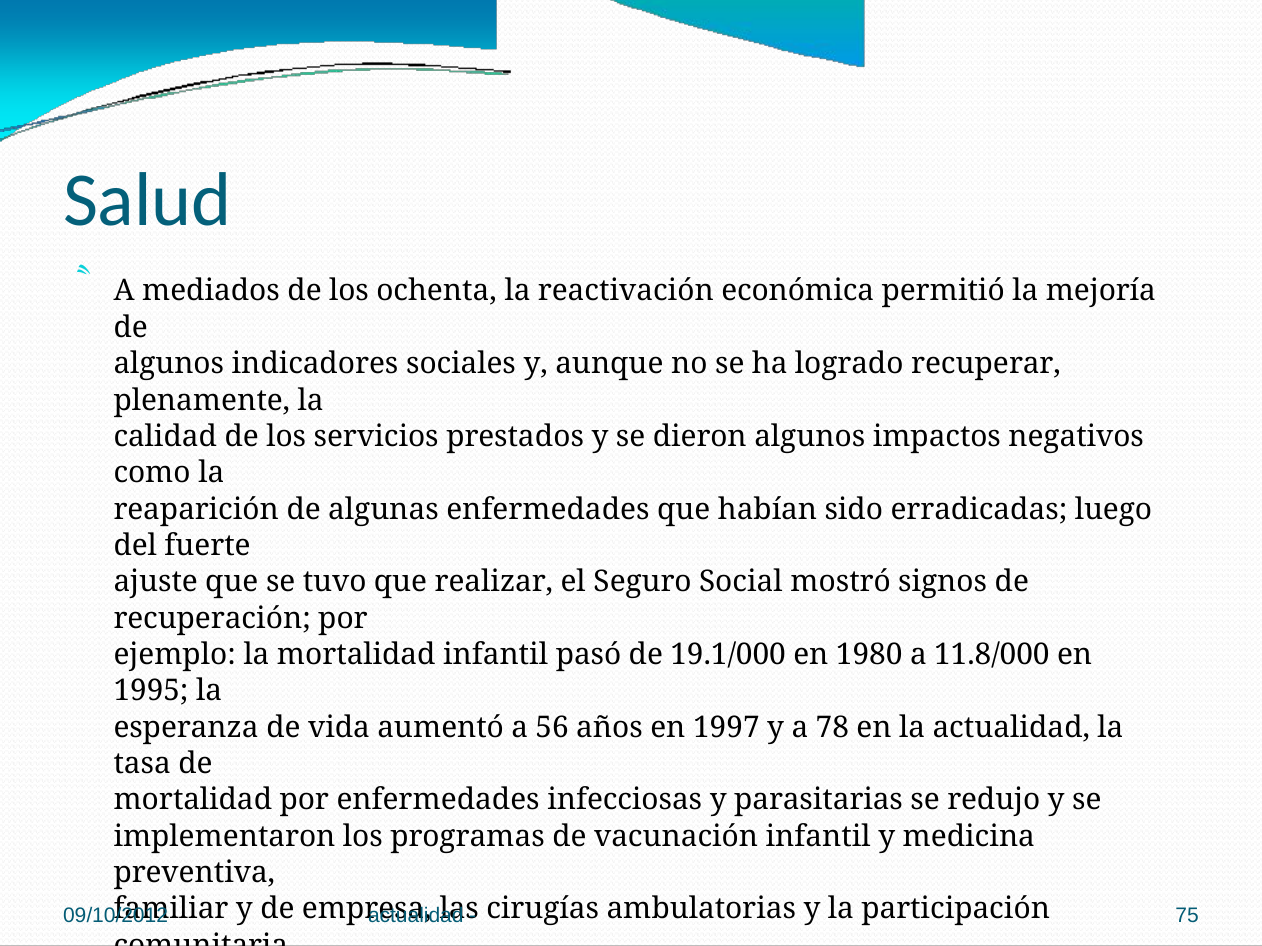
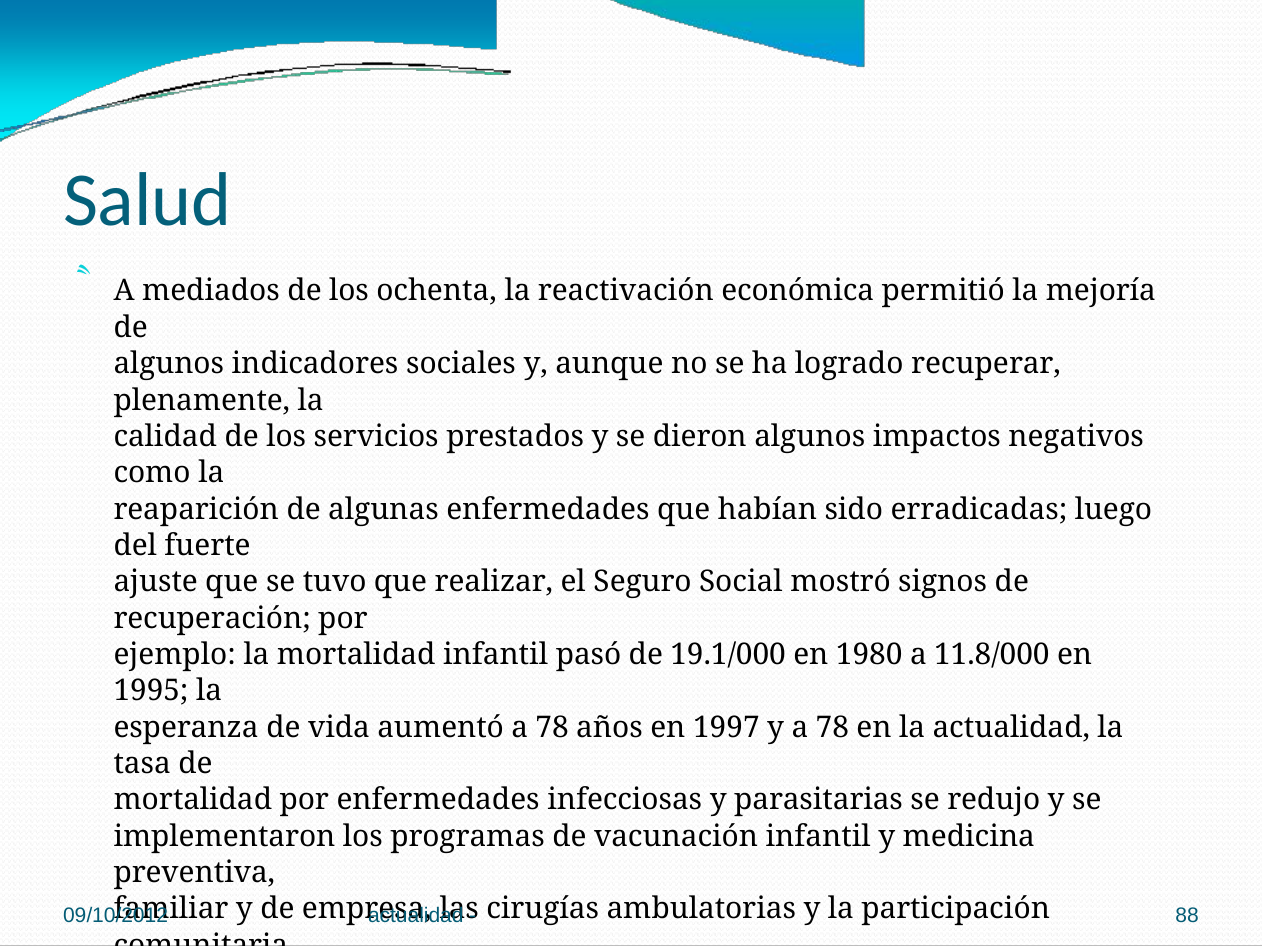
aumentó a 56: 56 -> 78
75: 75 -> 88
